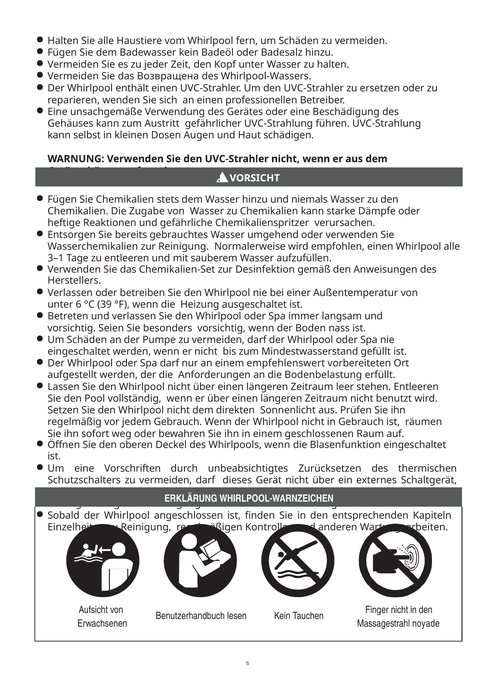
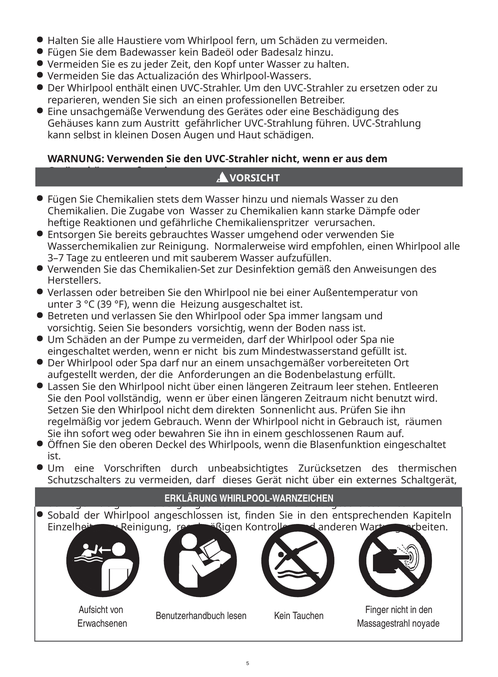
Возвращена: Возвращена -> Actualización
3–1: 3–1 -> 3–7
6: 6 -> 3
empfehlenswert: empfehlenswert -> unsachgemäßer
